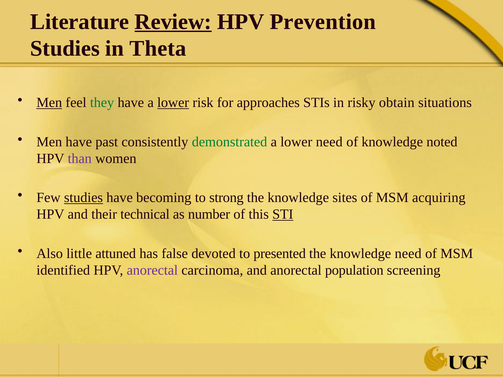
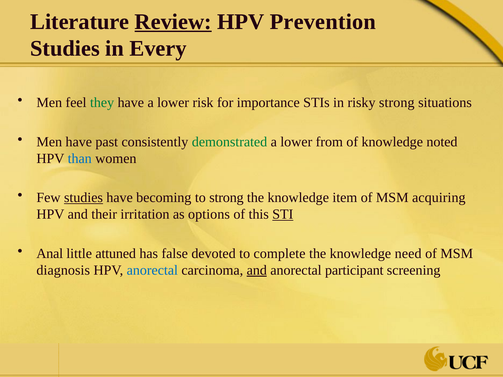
Theta: Theta -> Every
Men at (49, 103) underline: present -> none
lower at (173, 103) underline: present -> none
approaches: approaches -> importance
risky obtain: obtain -> strong
lower need: need -> from
than colour: purple -> blue
sites: sites -> item
technical: technical -> irritation
number: number -> options
Also: Also -> Anal
presented: presented -> complete
identified: identified -> diagnosis
anorectal at (152, 270) colour: purple -> blue
and at (257, 270) underline: none -> present
population: population -> participant
